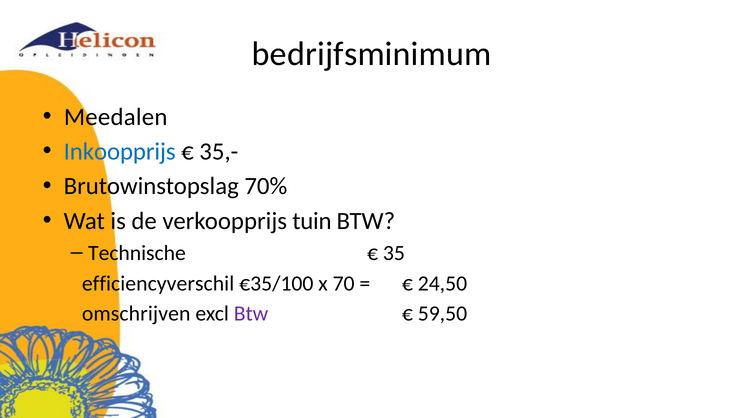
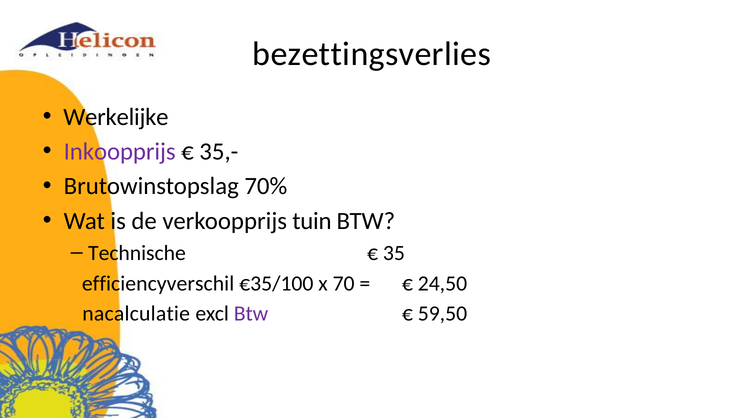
bedrijfsminimum: bedrijfsminimum -> bezettingsverlies
Meedalen: Meedalen -> Werkelijke
Inkoopprijs colour: blue -> purple
omschrijven: omschrijven -> nacalculatie
